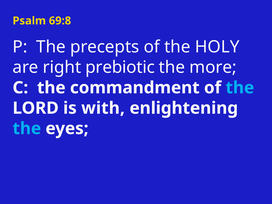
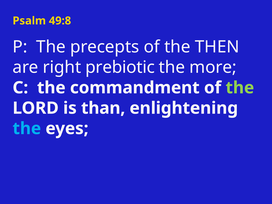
69:8: 69:8 -> 49:8
HOLY: HOLY -> THEN
the at (240, 88) colour: light blue -> light green
with: with -> than
